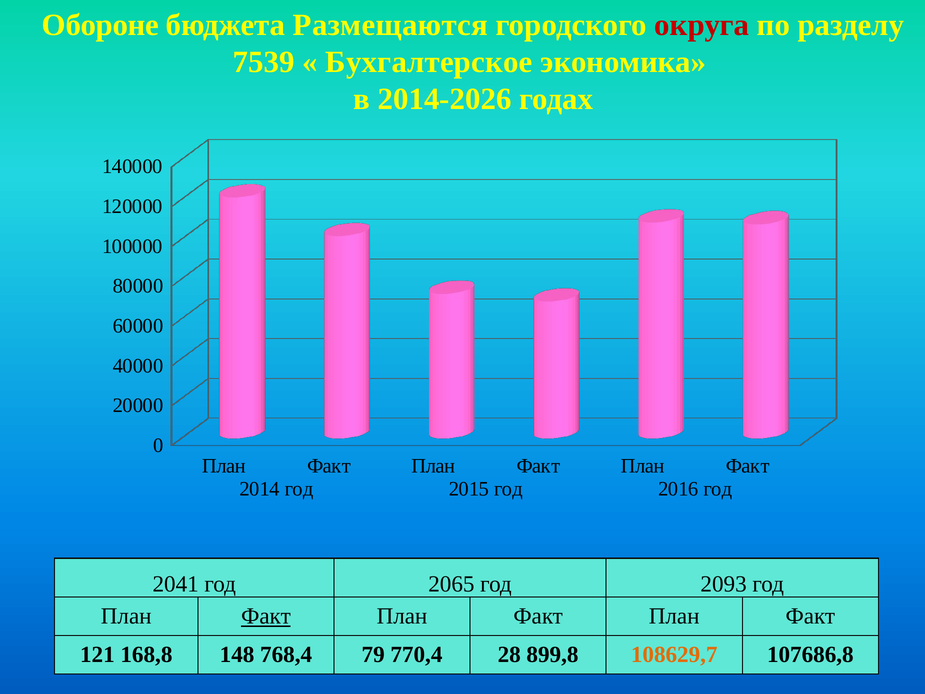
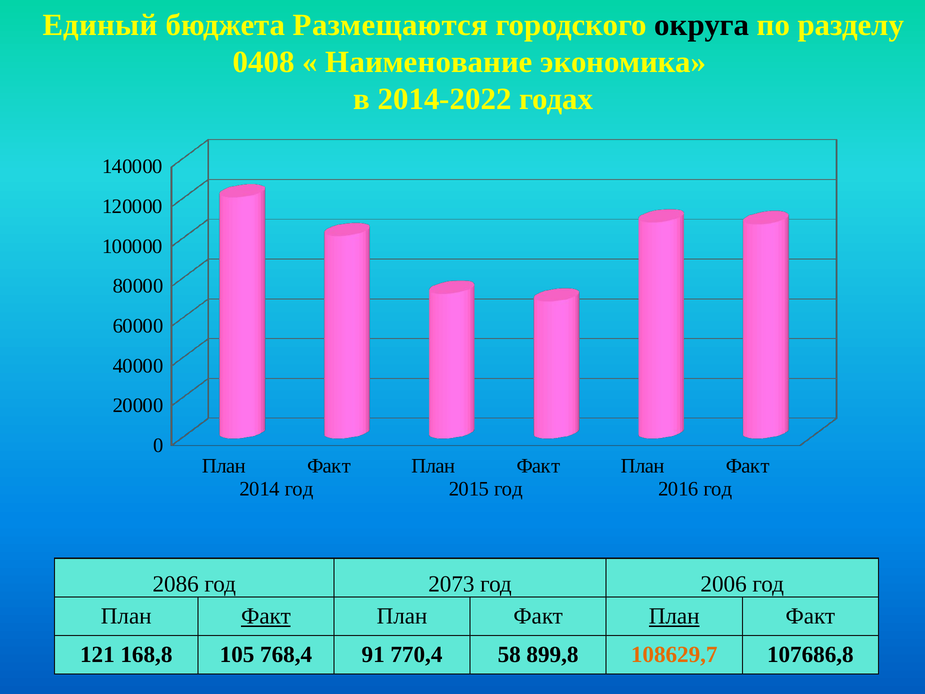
Обороне: Обороне -> Единый
округа colour: red -> black
7539: 7539 -> 0408
Бухгалтерское: Бухгалтерское -> Наименование
2014-2026: 2014-2026 -> 2014-2022
2041: 2041 -> 2086
2065: 2065 -> 2073
2093: 2093 -> 2006
План at (674, 616) underline: none -> present
148: 148 -> 105
79: 79 -> 91
28: 28 -> 58
